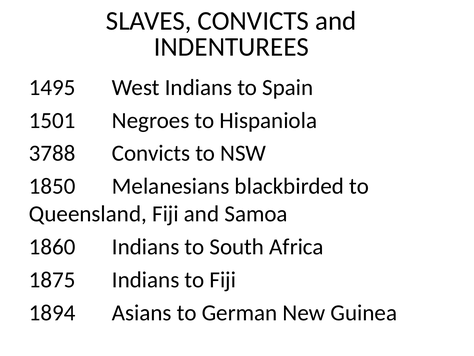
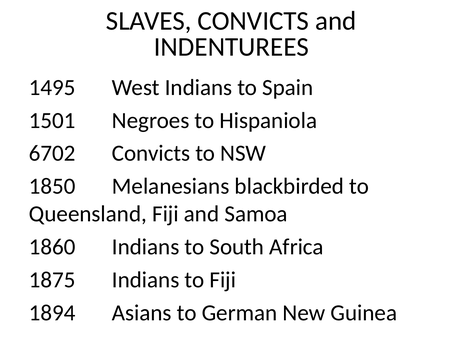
3788: 3788 -> 6702
